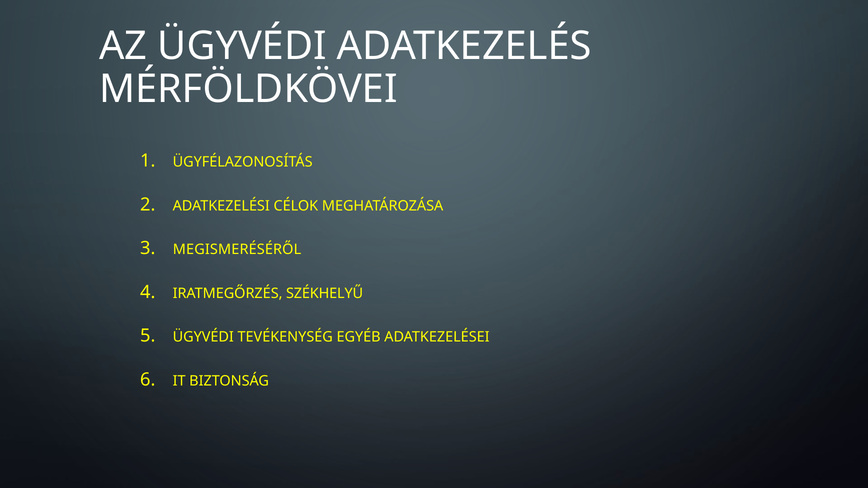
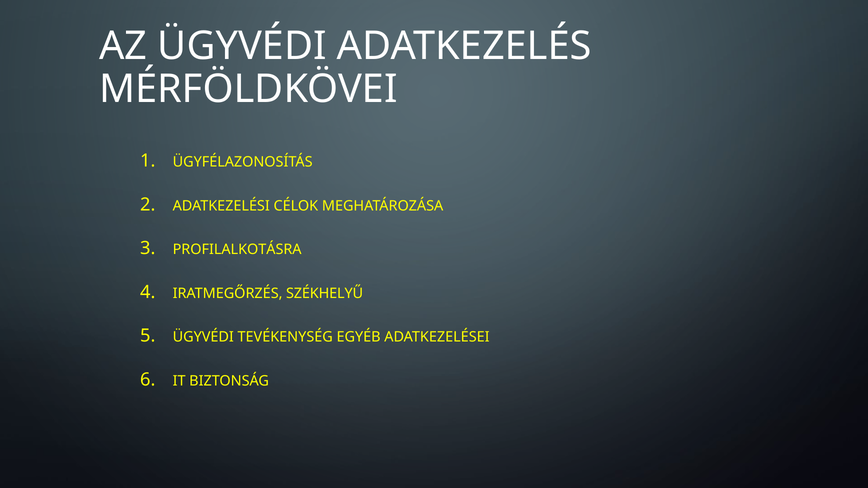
MEGISMERÉSÉRŐL: MEGISMERÉSÉRŐL -> PROFILALKOTÁSRA
